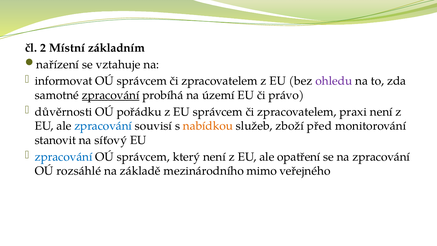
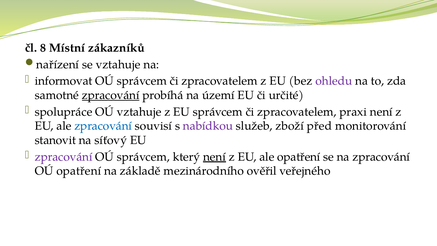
2: 2 -> 8
základním: základním -> zákazníků
právo: právo -> určité
důvěrnosti: důvěrnosti -> spolupráce
OÚ pořádku: pořádku -> vztahuje
nabídkou colour: orange -> purple
zpracování at (64, 157) colour: blue -> purple
není at (214, 157) underline: none -> present
OÚ rozsáhlé: rozsáhlé -> opatření
mimo: mimo -> ověřil
